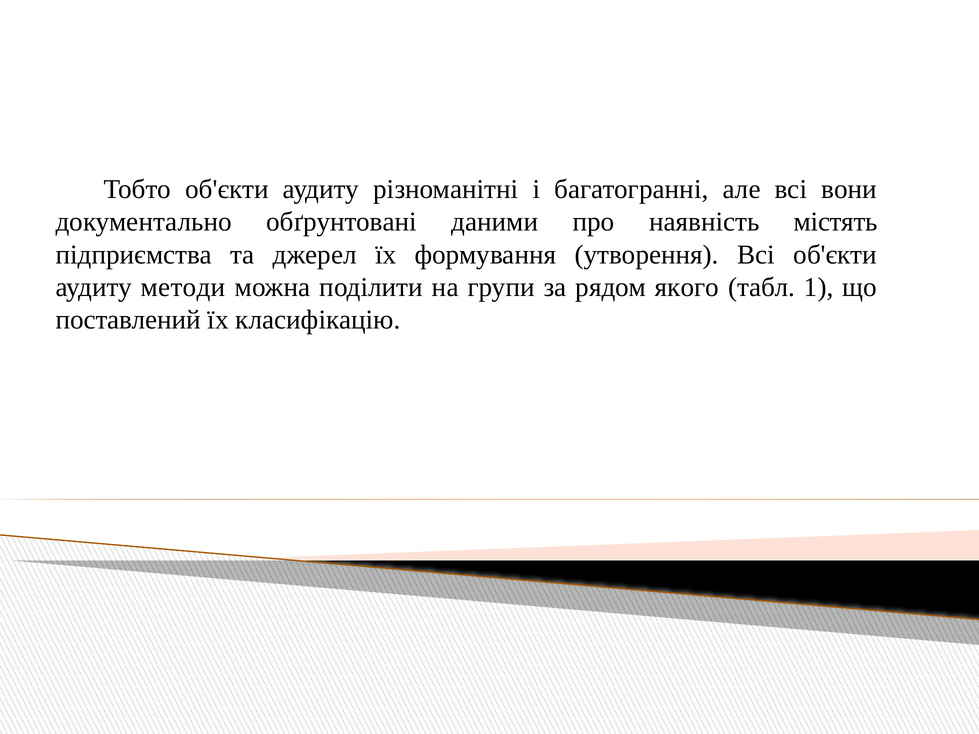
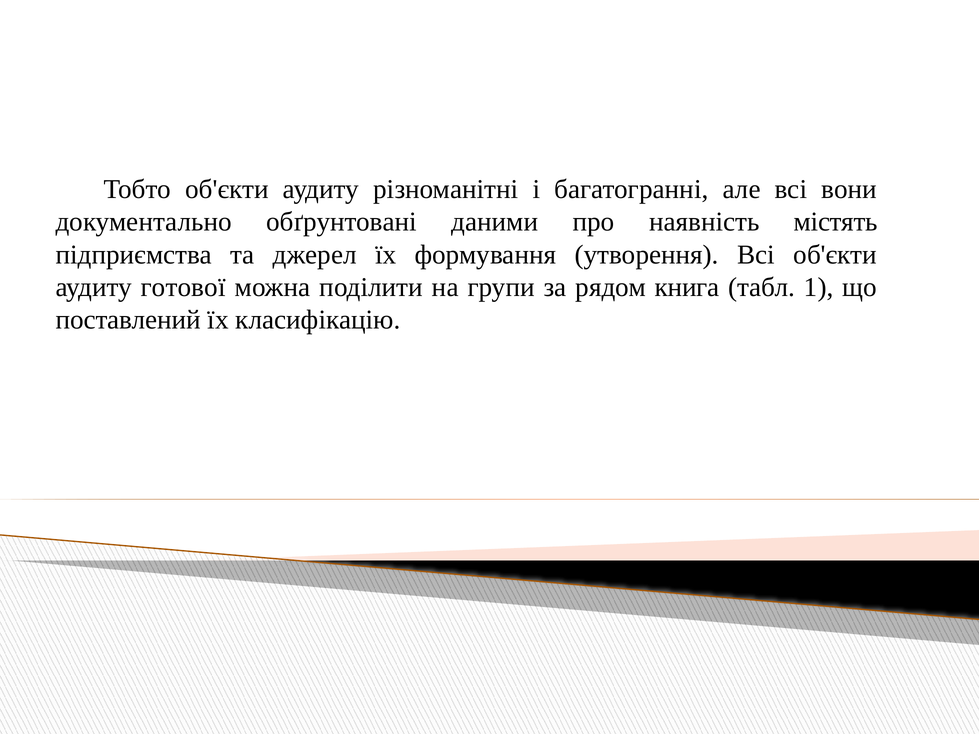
методи: методи -> готової
якого: якого -> книга
